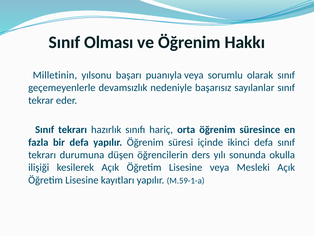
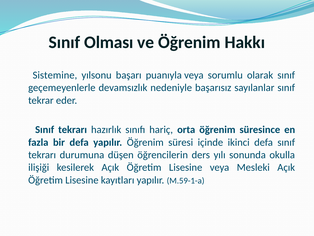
Milletinin: Milletinin -> Sistemine
